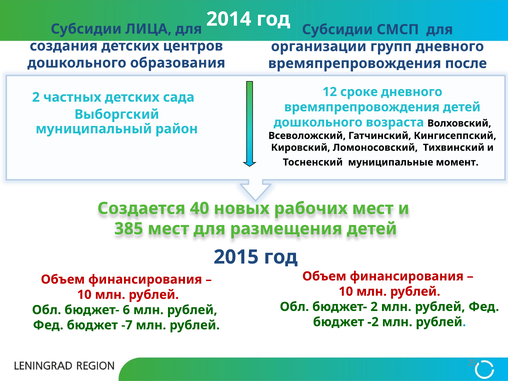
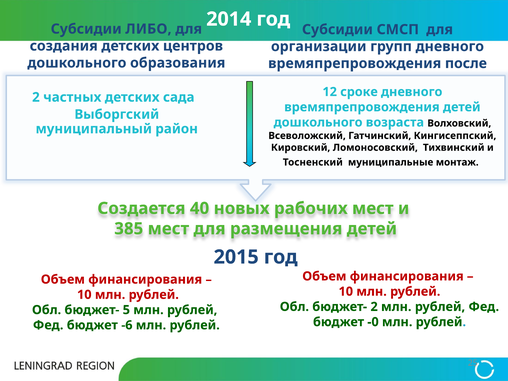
ЛИЦА: ЛИЦА -> ЛИБО
момент: момент -> монтаж
6: 6 -> 5
-2: -2 -> -0
-7: -7 -> -6
